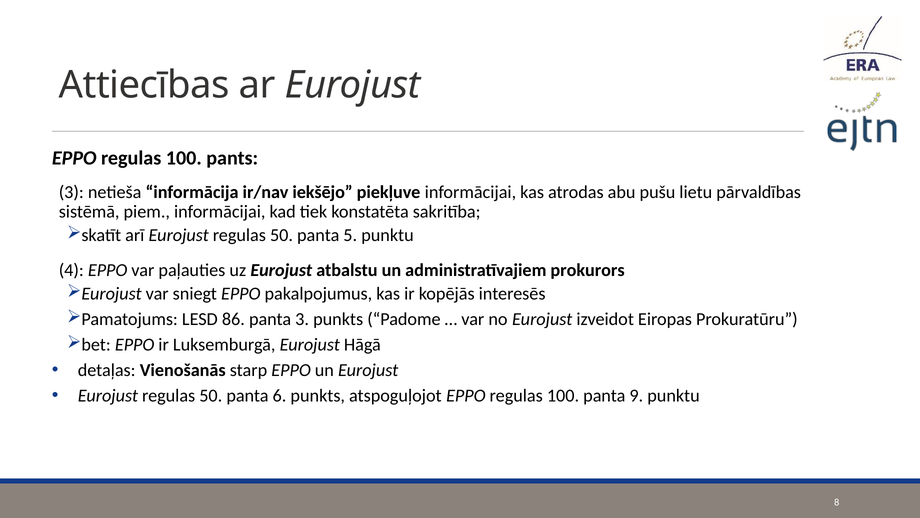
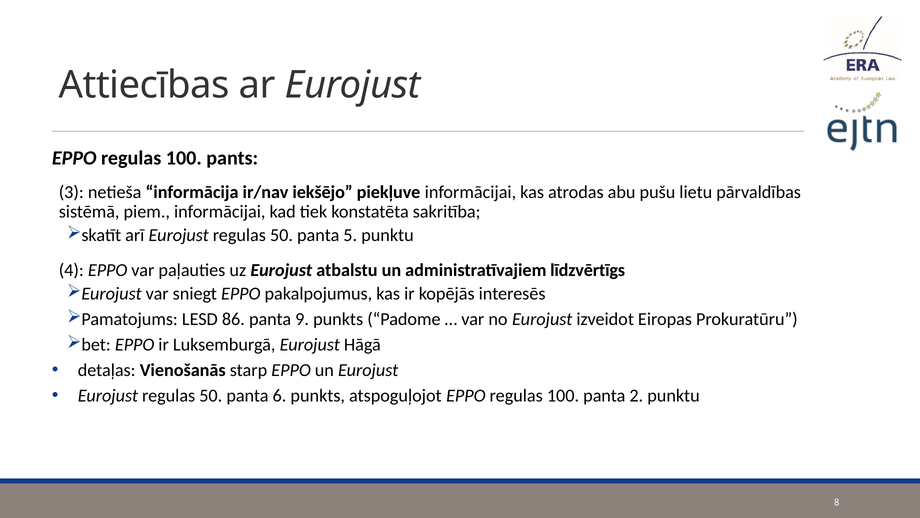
prokurors: prokurors -> līdzvērtīgs
panta 3: 3 -> 9
9: 9 -> 2
